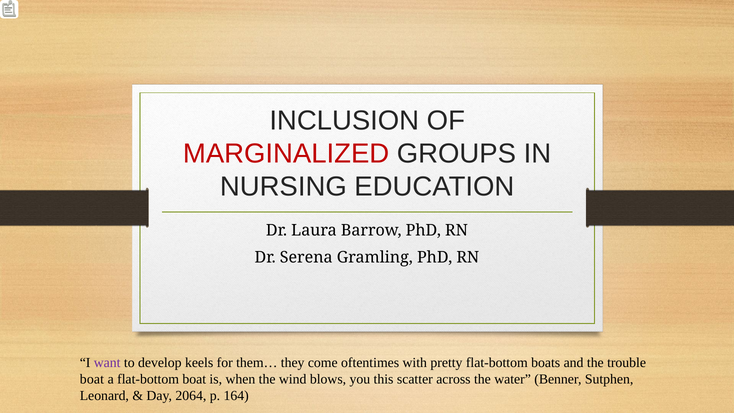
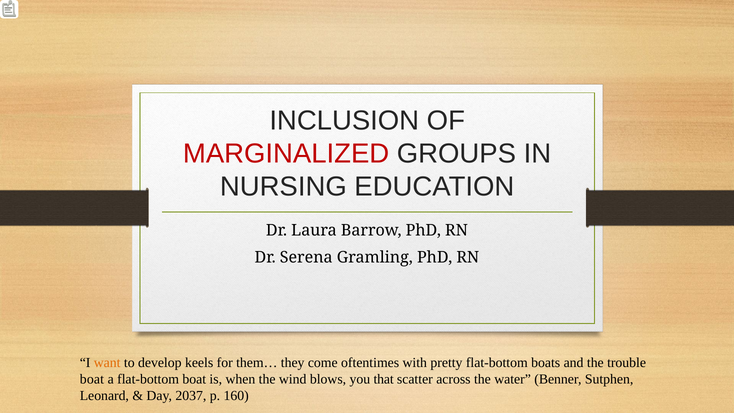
want colour: purple -> orange
this: this -> that
2064: 2064 -> 2037
164: 164 -> 160
